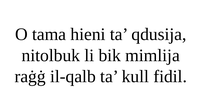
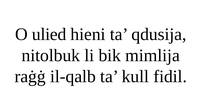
tama: tama -> ulied
